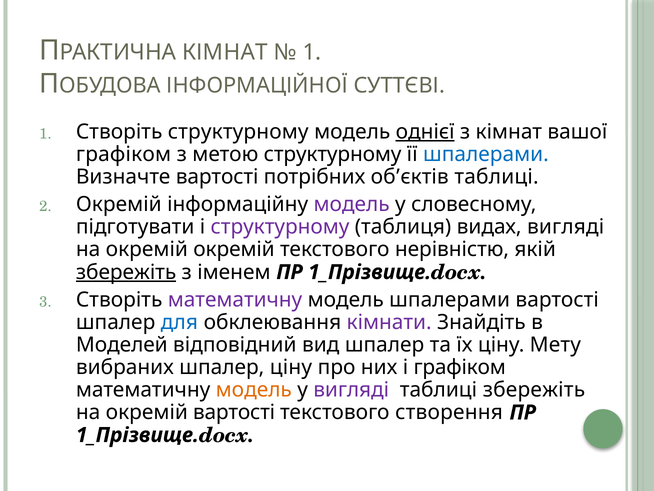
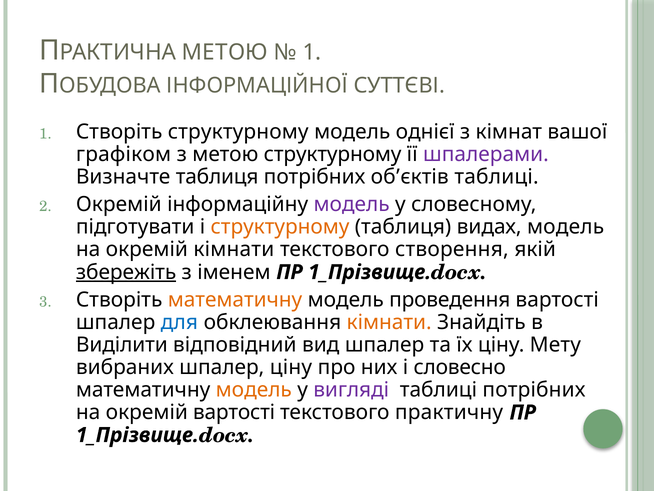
КІМНАТ at (225, 52): КІМНАТ -> МЕТОЮ
однієї underline: present -> none
шпалерами at (486, 154) colour: blue -> purple
Визначте вартості: вартості -> таблиця
структурному at (280, 227) colour: purple -> orange
видах вигляді: вигляді -> модель
окремій окремій: окремій -> кімнати
нерівністю: нерівністю -> створення
математичну at (235, 299) colour: purple -> orange
модель шпалерами: шпалерами -> проведення
кімнати at (389, 322) colour: purple -> orange
Моделей: Моделей -> Виділити
і графіком: графіком -> словесно
таблиці збережіть: збережіть -> потрібних
створення: створення -> практичну
